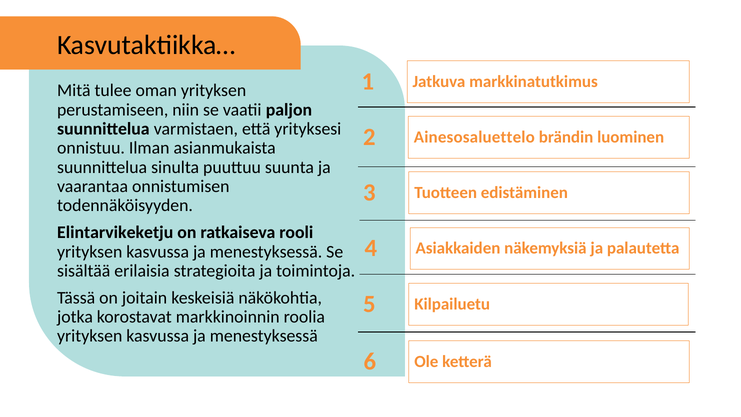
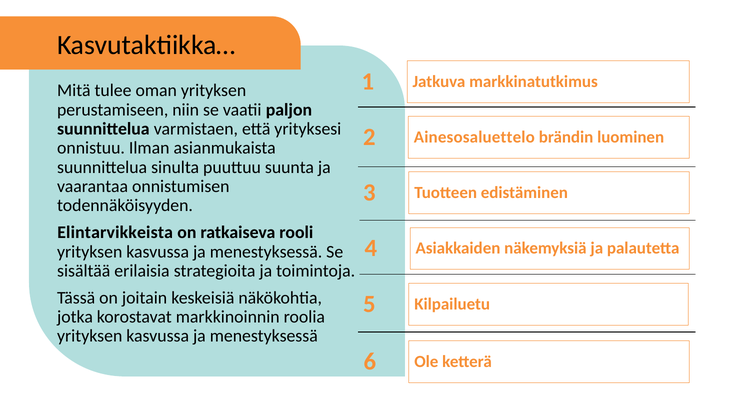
Elintarvikeketju: Elintarvikeketju -> Elintarvikkeista
